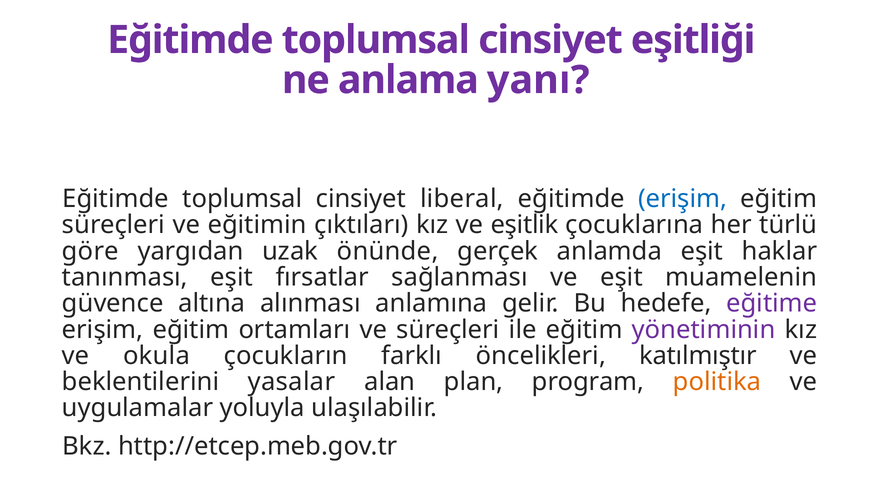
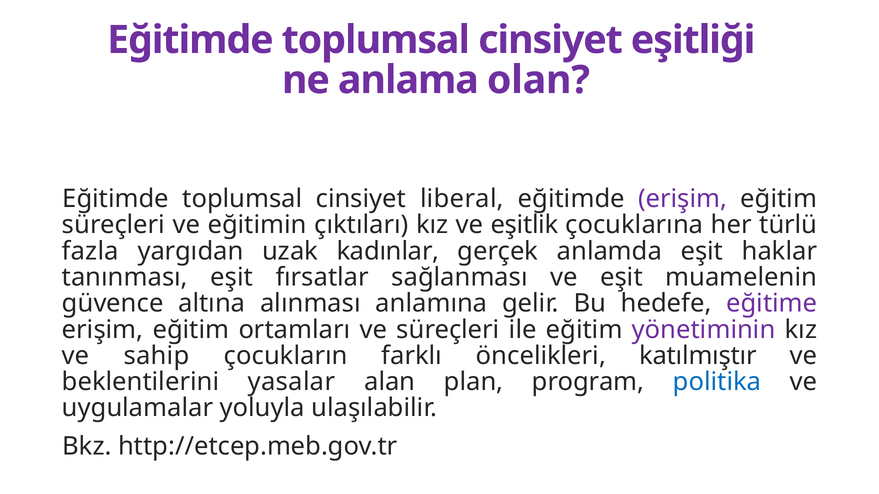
yanı: yanı -> olan
erişim at (683, 199) colour: blue -> purple
göre: göre -> fazla
önünde: önünde -> kadınlar
okula: okula -> sahip
politika colour: orange -> blue
